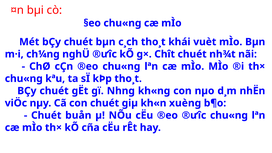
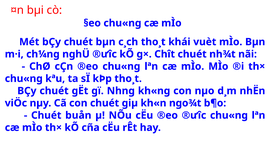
xuèng: xuèng -> ngo¾t
